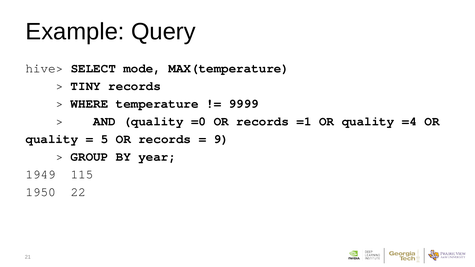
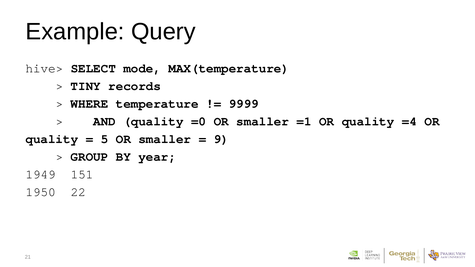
=0 OR records: records -> smaller
5 OR records: records -> smaller
115: 115 -> 151
